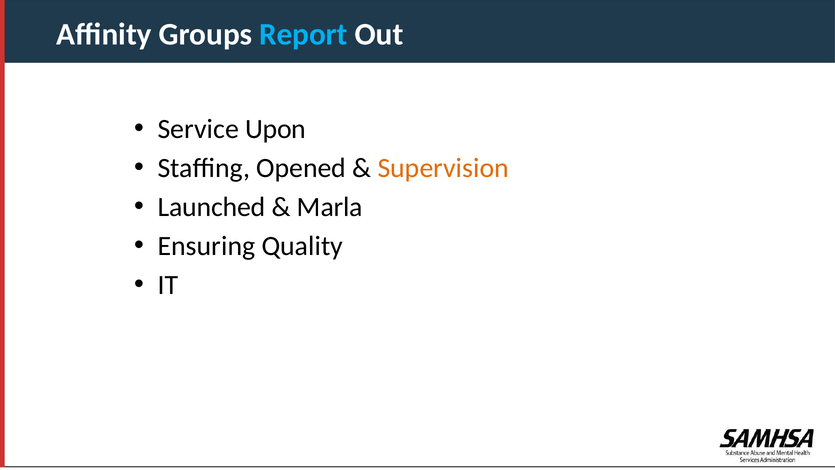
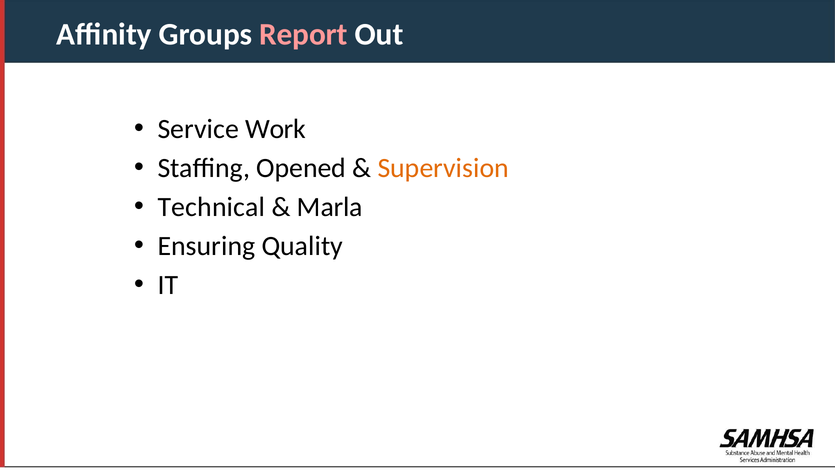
Report colour: light blue -> pink
Upon: Upon -> Work
Launched: Launched -> Technical
